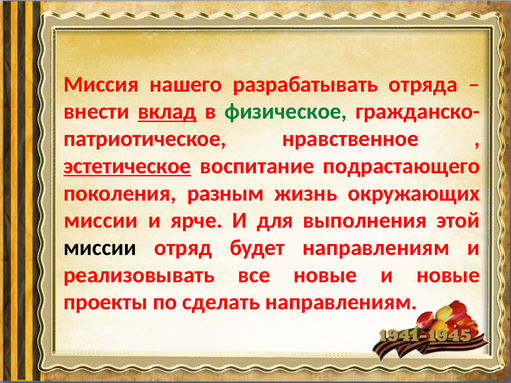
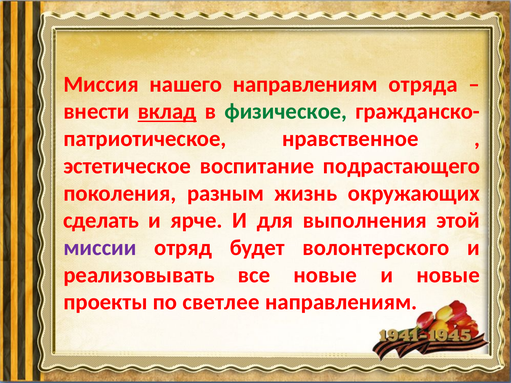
нашего разрабатывать: разрабатывать -> направлениям
эстетическое underline: present -> none
миссии at (101, 221): миссии -> сделать
миссии at (100, 248) colour: black -> purple
будет направлениям: направлениям -> волонтерского
сделать: сделать -> светлее
